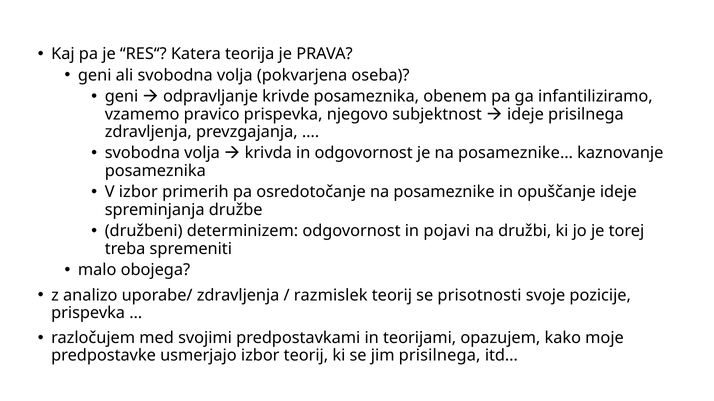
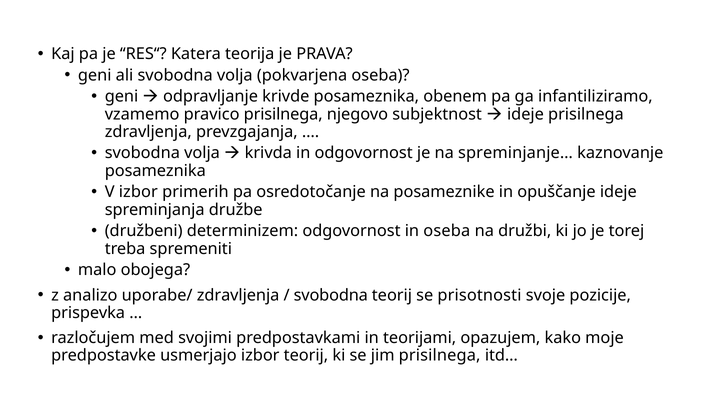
pravico prispevka: prispevka -> prisilnega
posameznike…: posameznike… -> spreminjanje…
in pojavi: pojavi -> oseba
razmislek at (331, 296): razmislek -> svobodna
